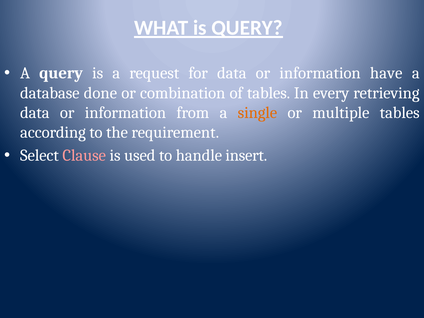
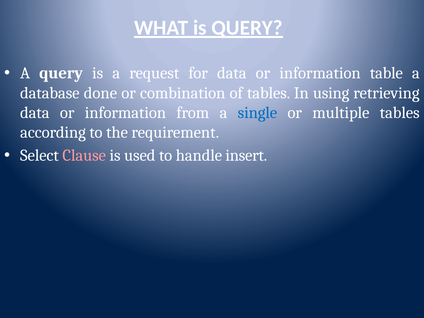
have: have -> table
every: every -> using
single colour: orange -> blue
